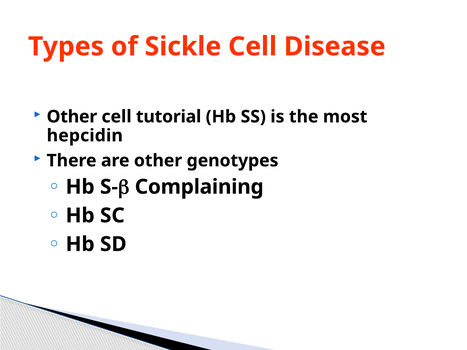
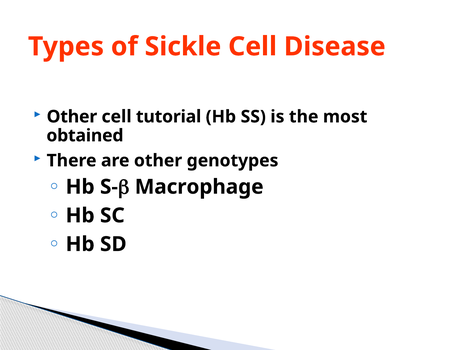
hepcidin: hepcidin -> obtained
Complaining: Complaining -> Macrophage
